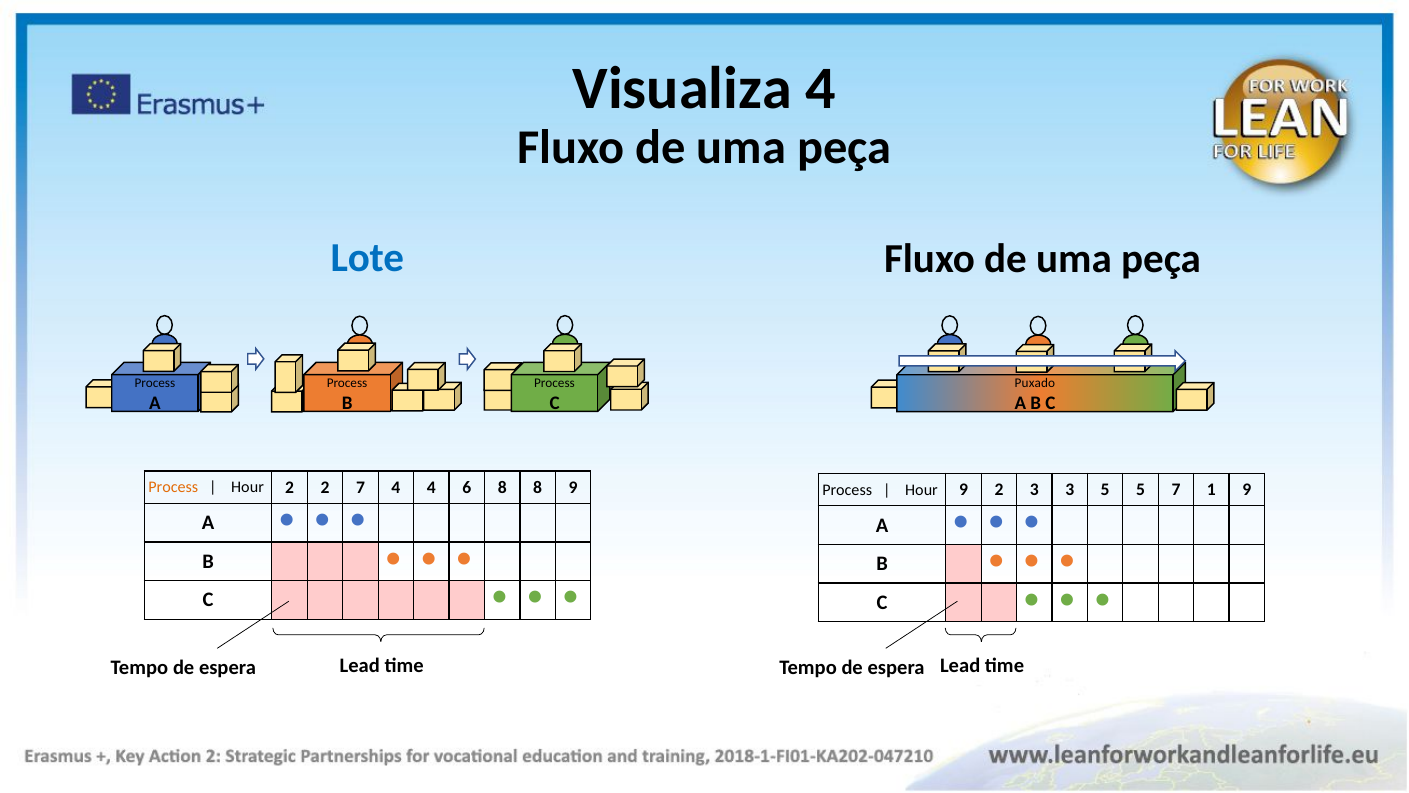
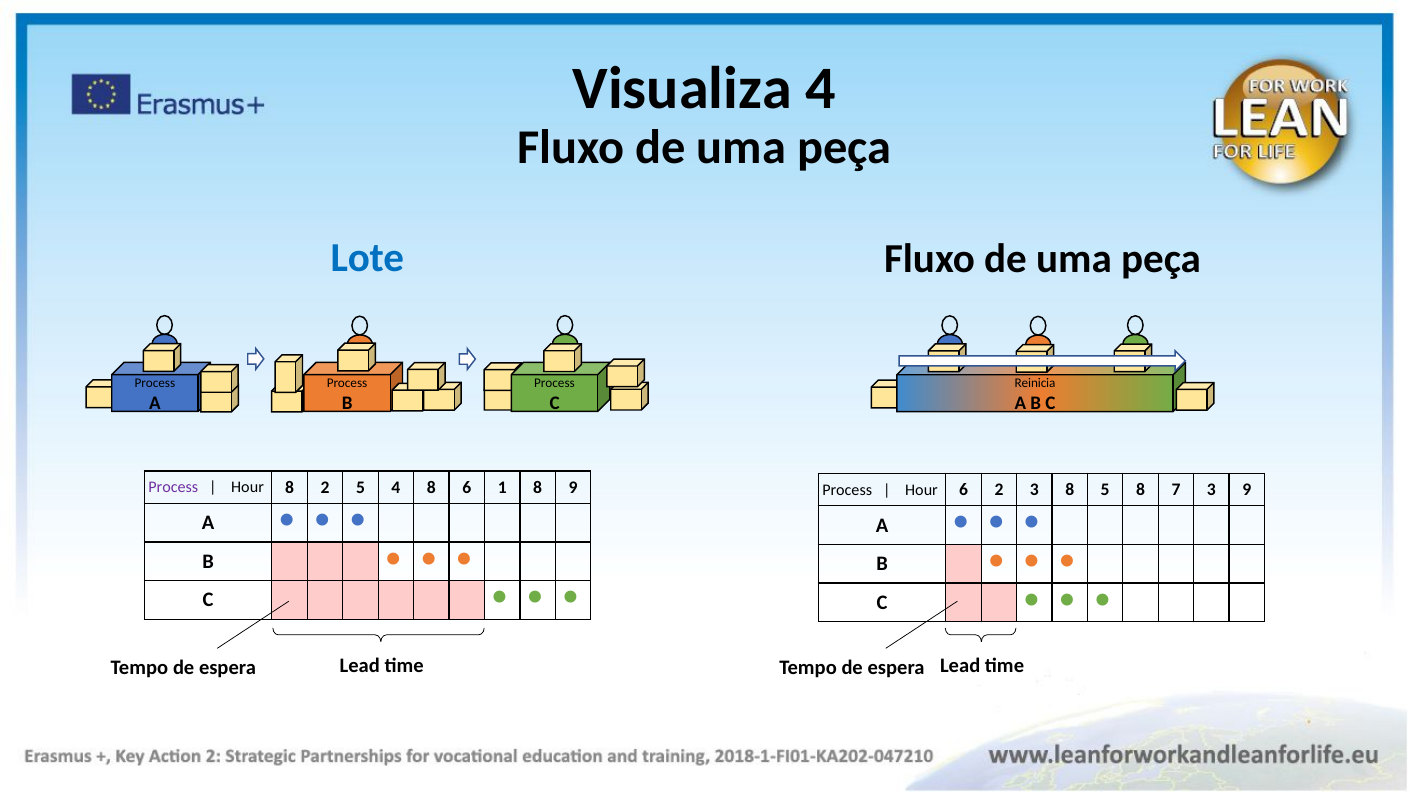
Puxado: Puxado -> Reinicia
Process at (173, 487) colour: orange -> purple
Hour 2: 2 -> 8
2 7: 7 -> 5
4 4: 4 -> 8
6 8: 8 -> 1
Hour 9: 9 -> 6
3 3: 3 -> 8
5 5: 5 -> 8
7 1: 1 -> 3
